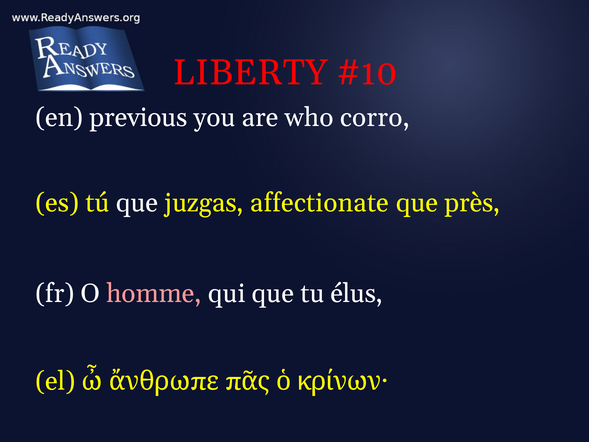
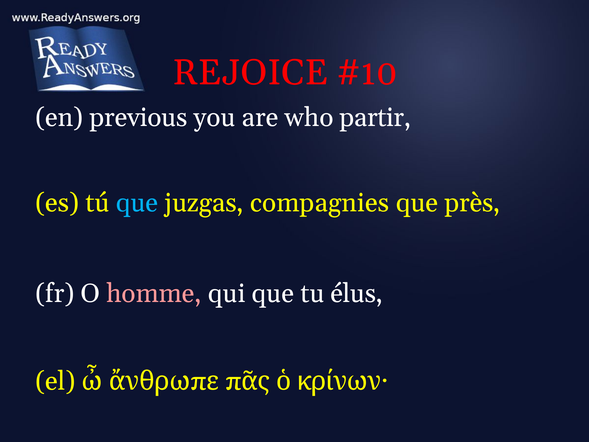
LIBERTY: LIBERTY -> REJOICE
corro: corro -> partir
que at (137, 203) colour: white -> light blue
affectionate: affectionate -> compagnies
